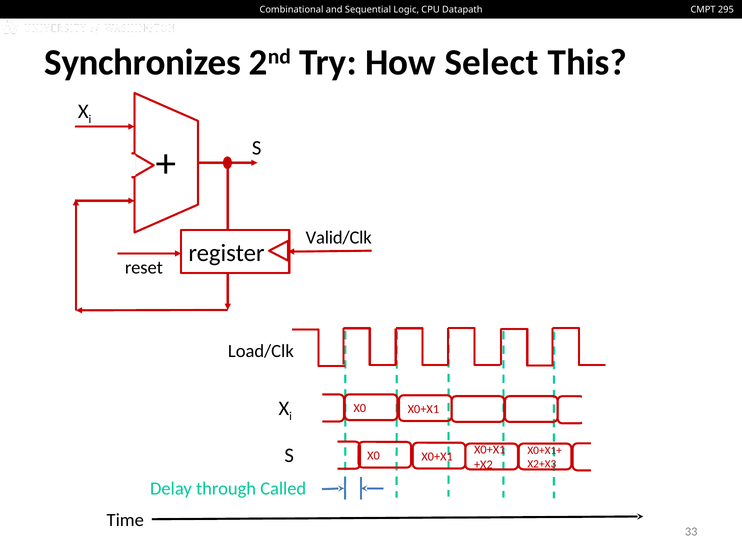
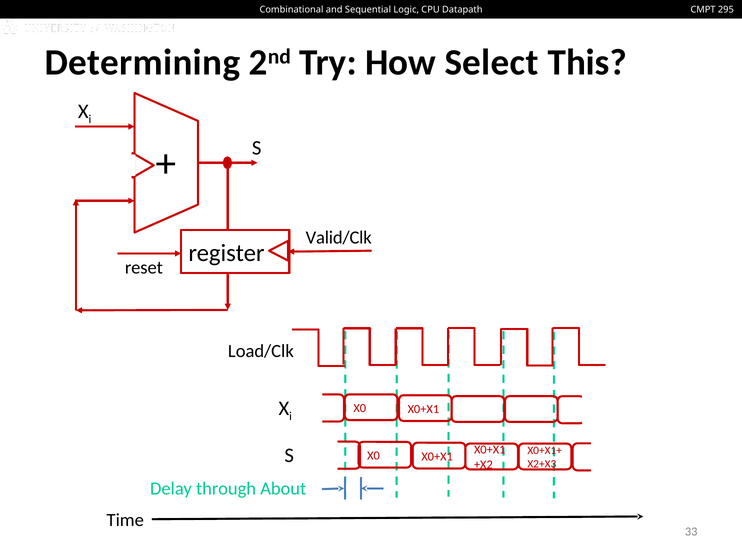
Synchronizes: Synchronizes -> Determining
Called: Called -> About
